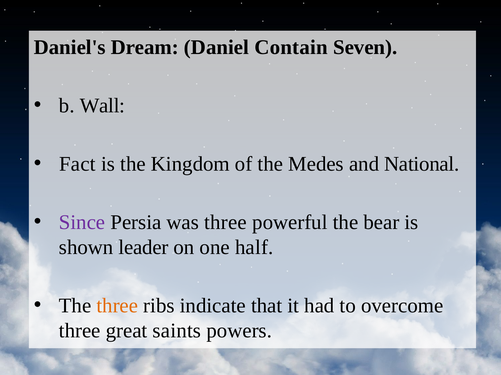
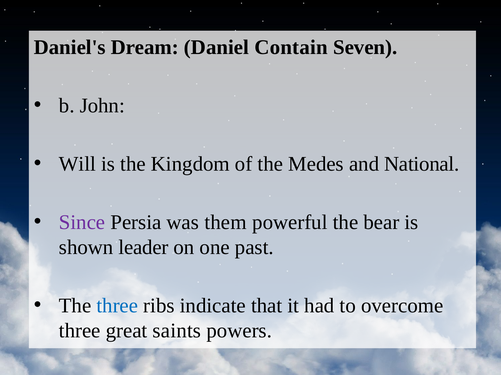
Wall: Wall -> John
Fact: Fact -> Will
was three: three -> them
half: half -> past
three at (117, 306) colour: orange -> blue
